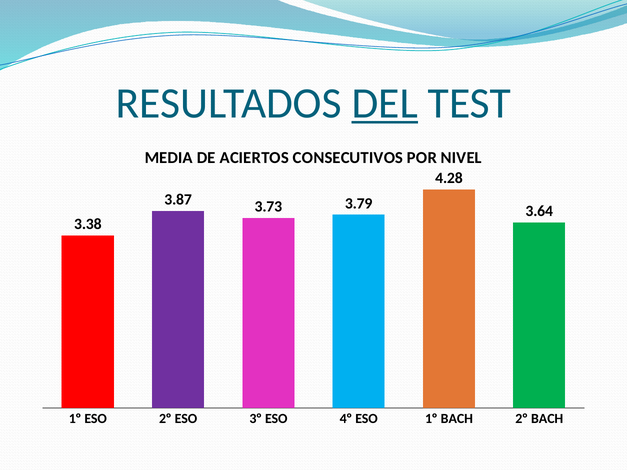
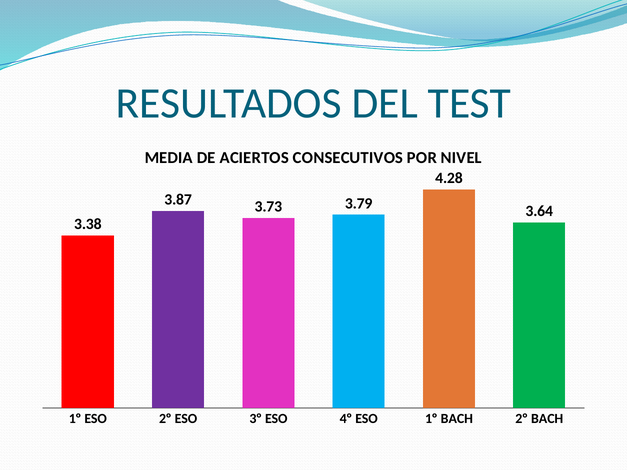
DEL underline: present -> none
